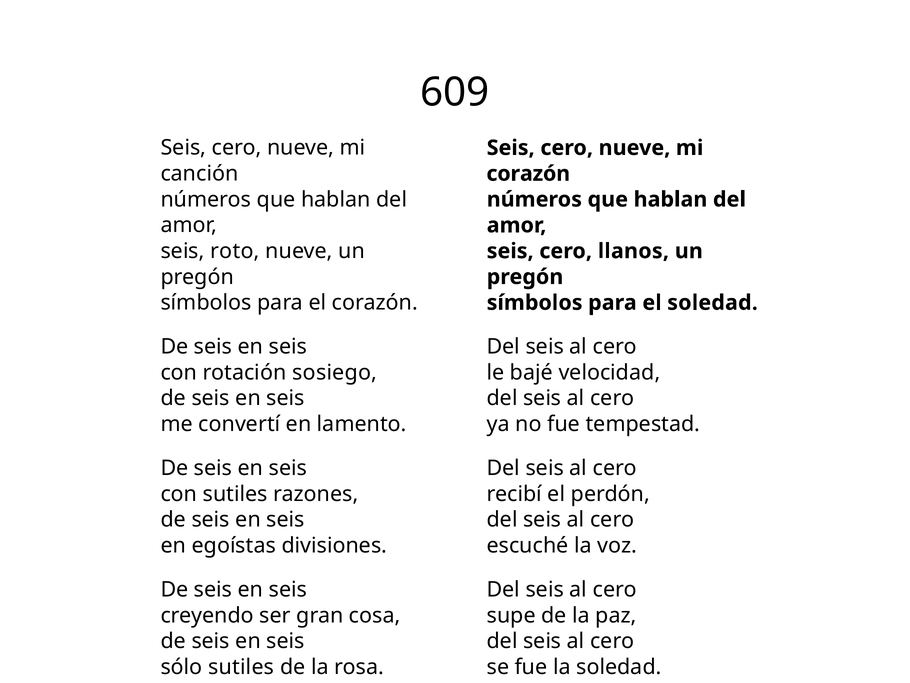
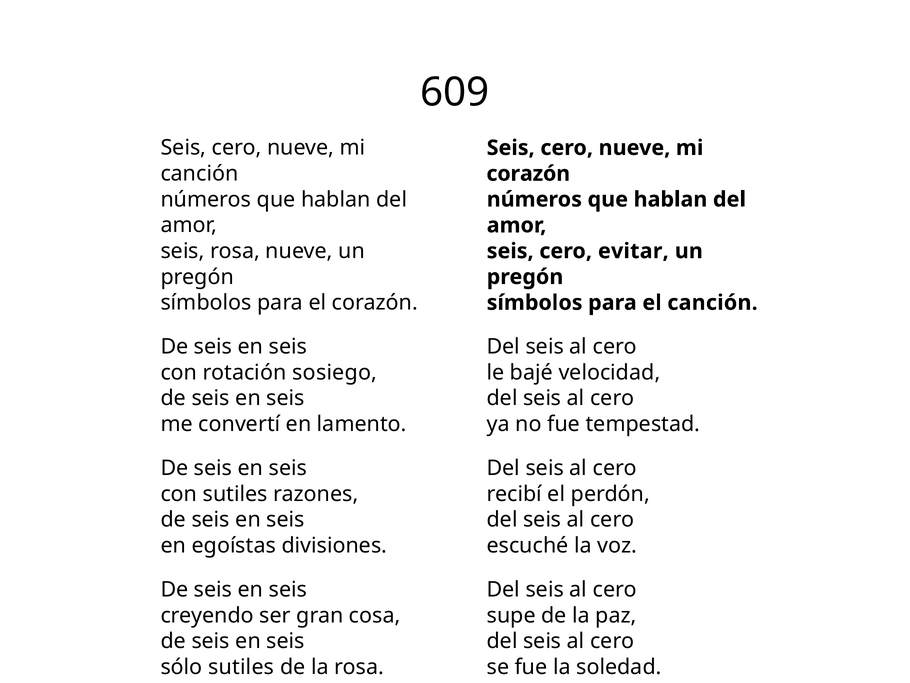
seis roto: roto -> rosa
llanos: llanos -> evitar
el soledad: soledad -> canción
